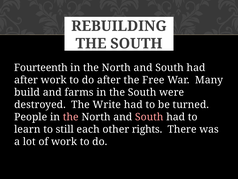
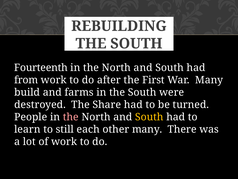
after at (26, 80): after -> from
Free: Free -> First
Write: Write -> Share
South at (149, 117) colour: pink -> yellow
other rights: rights -> many
